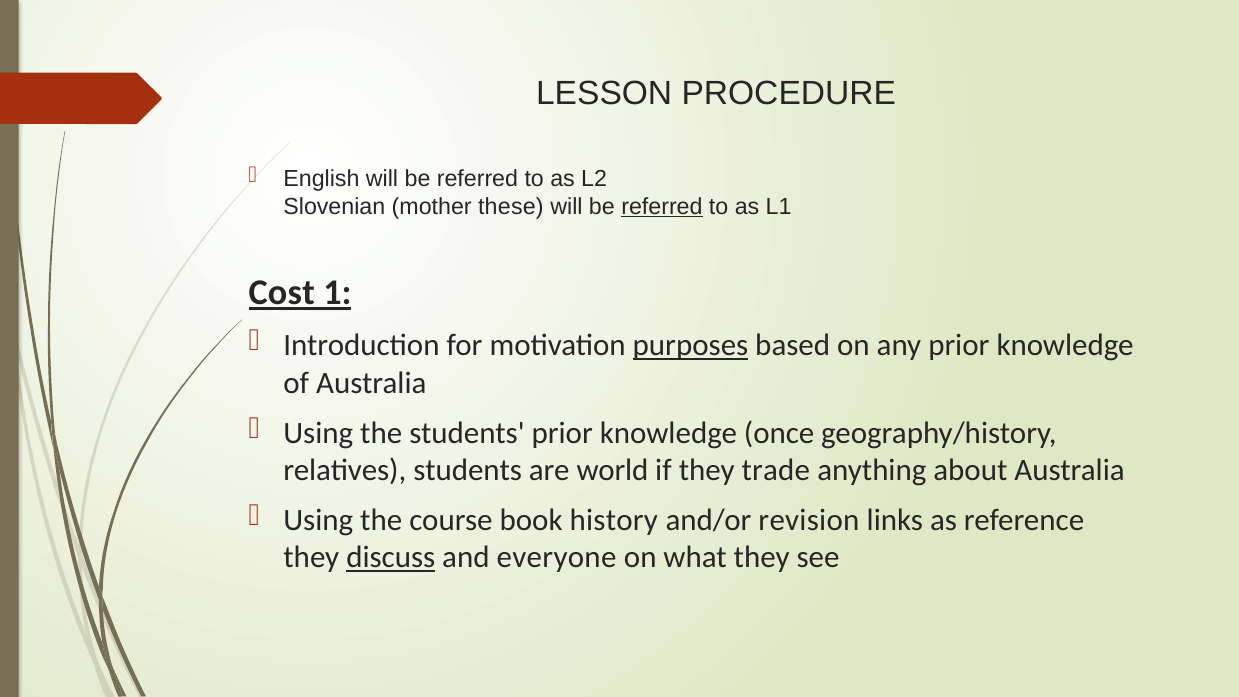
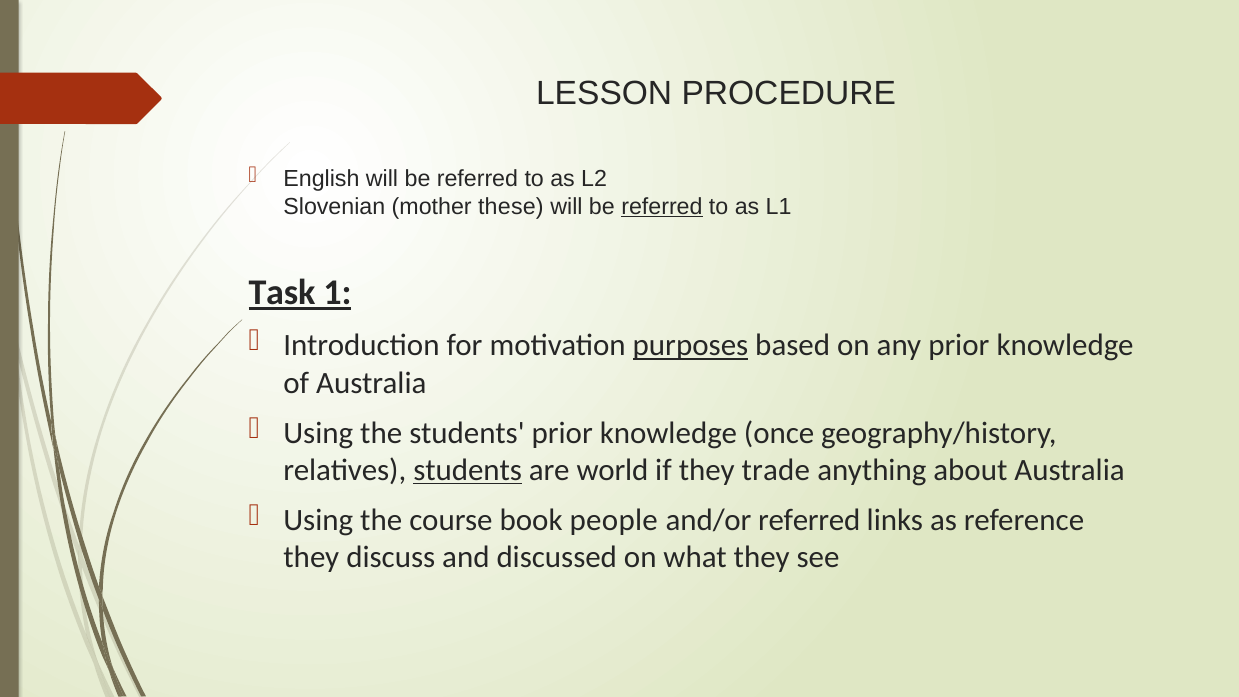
Cost: Cost -> Task
students at (468, 470) underline: none -> present
history: history -> people
and/or revision: revision -> referred
discuss underline: present -> none
everyone: everyone -> discussed
